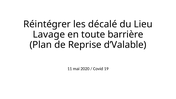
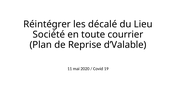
Lavage: Lavage -> Société
barrière: barrière -> courrier
